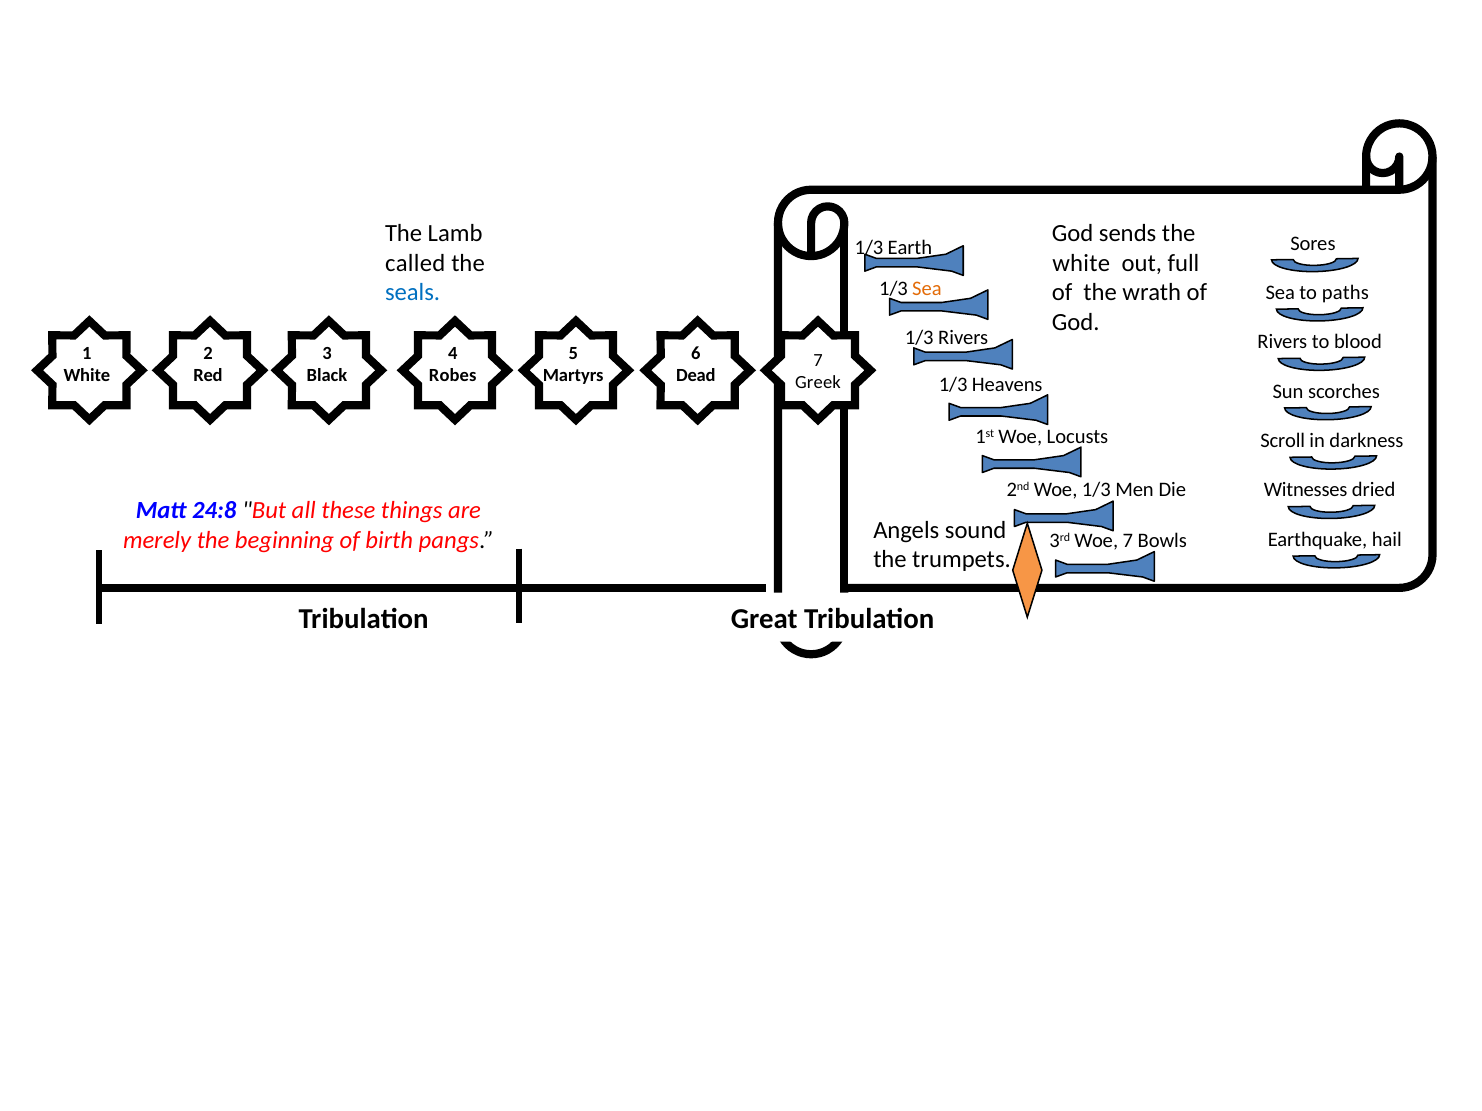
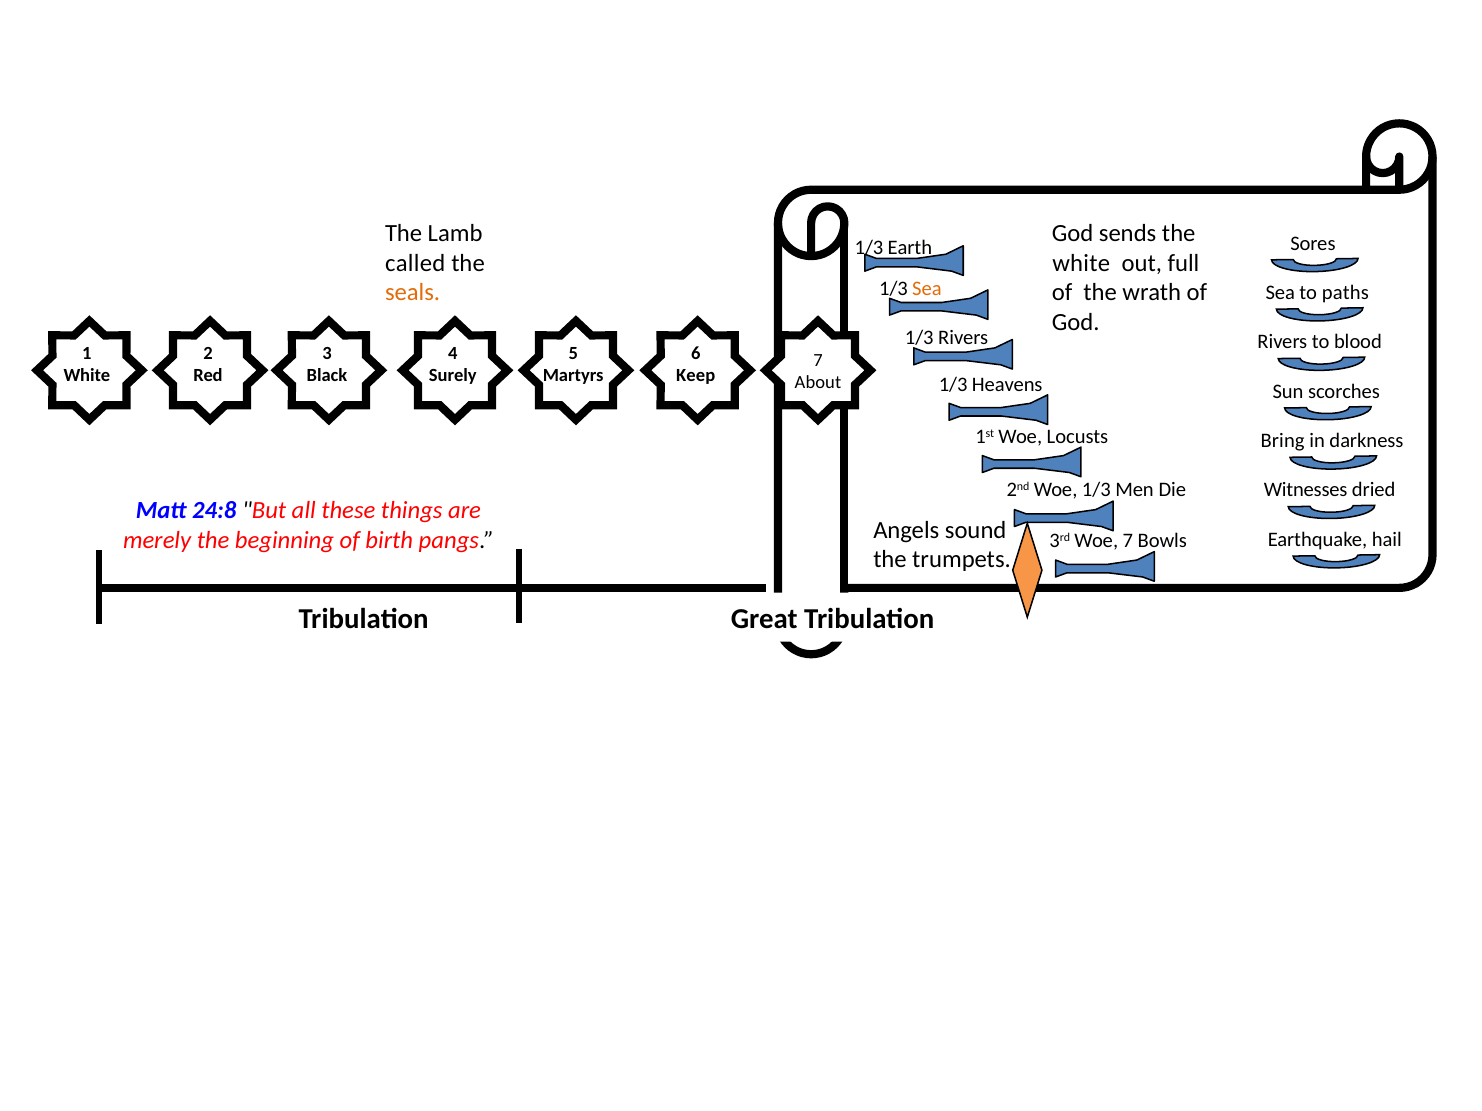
seals colour: blue -> orange
Robes: Robes -> Surely
Dead: Dead -> Keep
Greek: Greek -> About
Scroll: Scroll -> Bring
